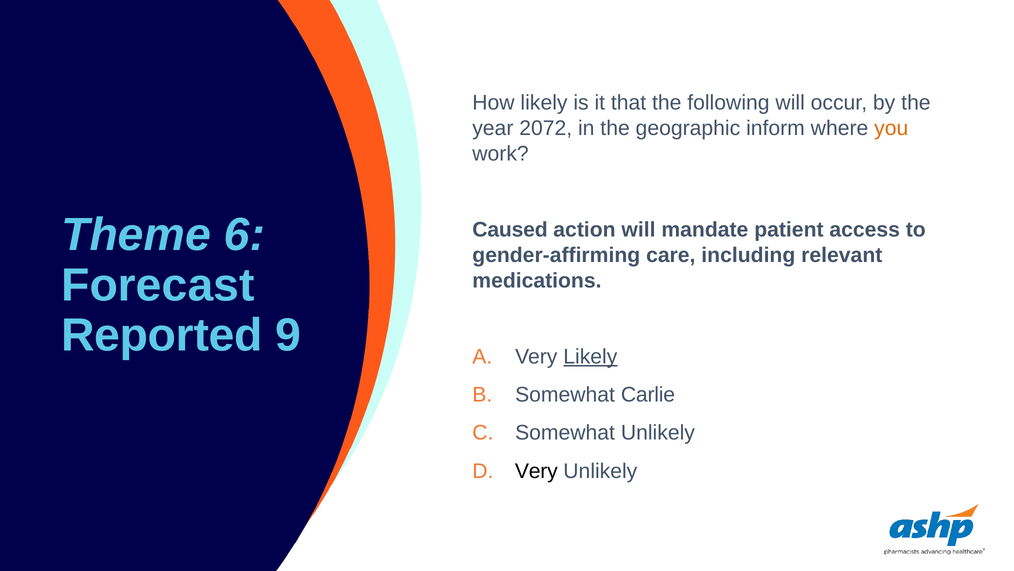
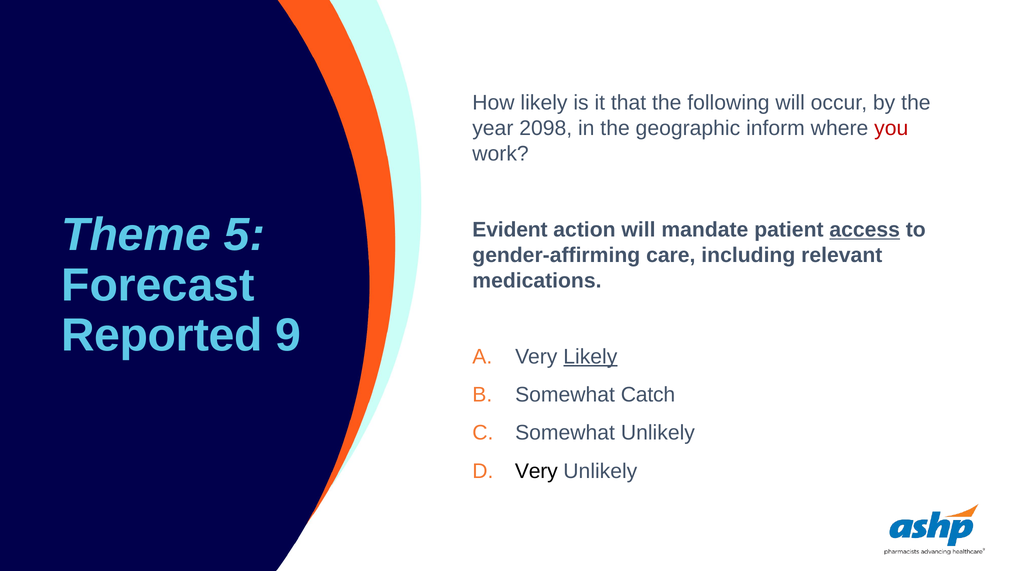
2072: 2072 -> 2098
you colour: orange -> red
6: 6 -> 5
Caused: Caused -> Evident
access underline: none -> present
Carlie: Carlie -> Catch
